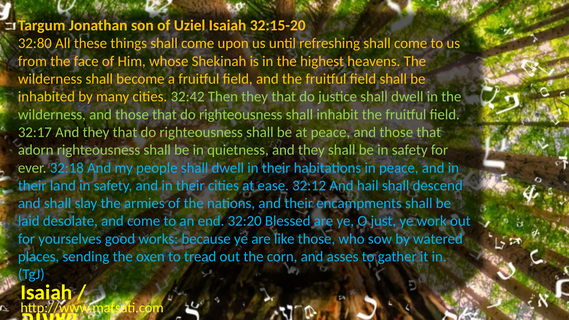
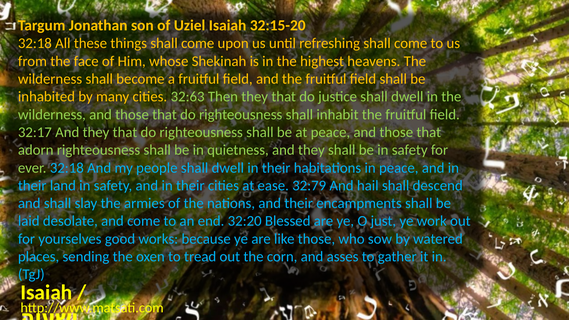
32:80 at (35, 43): 32:80 -> 32:18
32:42: 32:42 -> 32:63
32:12: 32:12 -> 32:79
